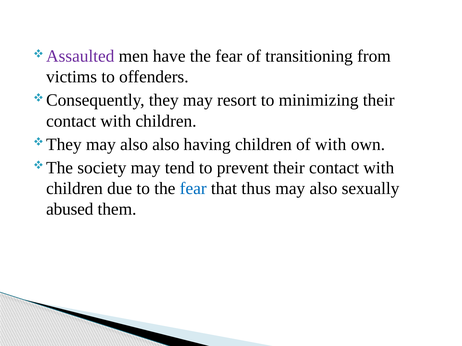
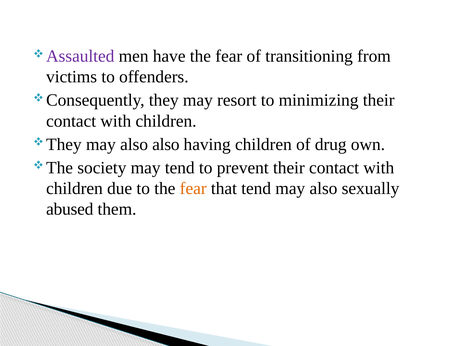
of with: with -> drug
fear at (193, 189) colour: blue -> orange
that thus: thus -> tend
